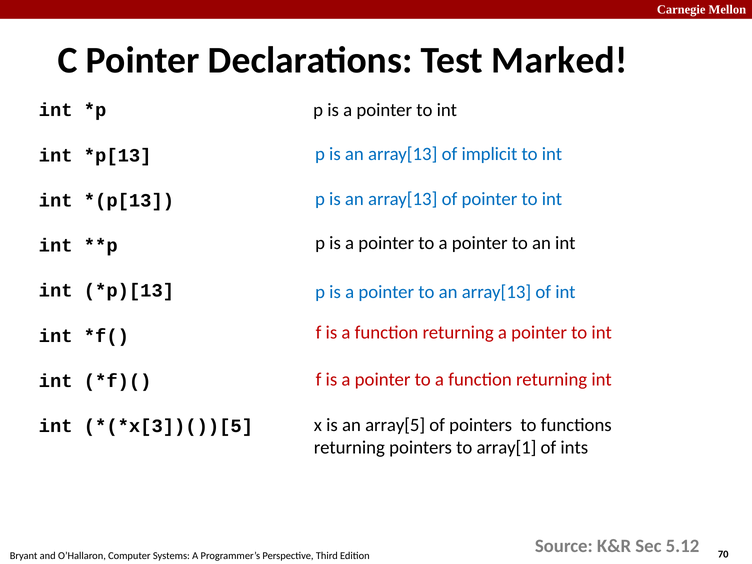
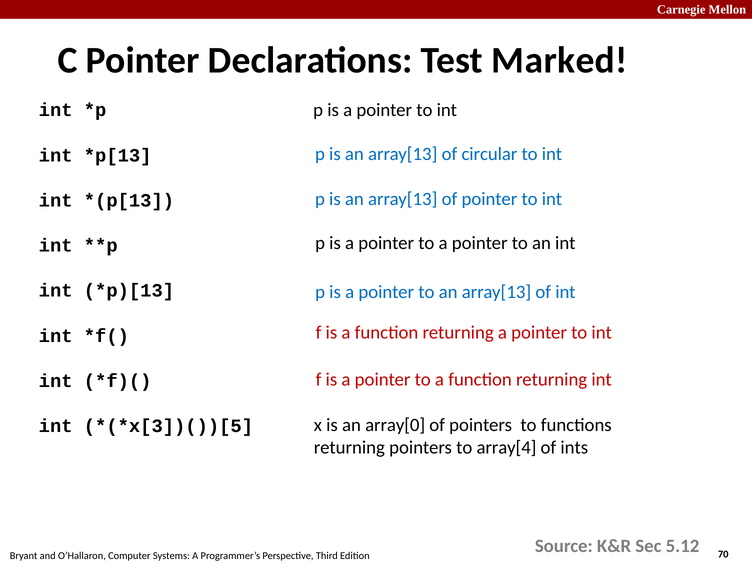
implicit: implicit -> circular
array[5: array[5 -> array[0
array[1: array[1 -> array[4
